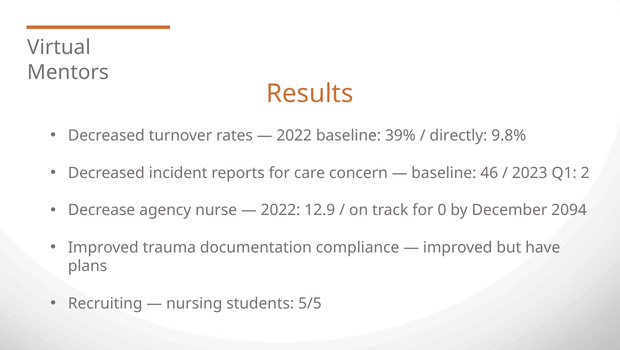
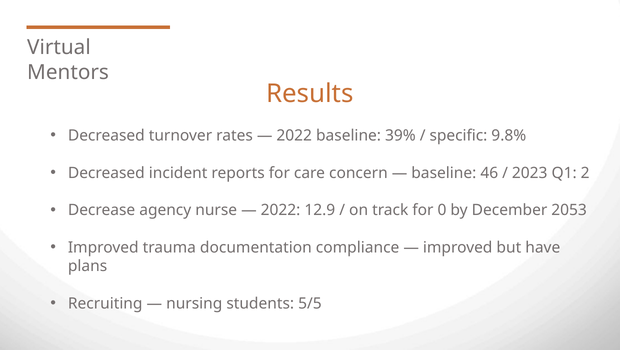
directly: directly -> specific
2094: 2094 -> 2053
